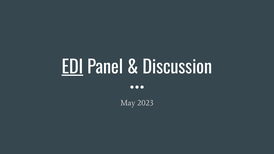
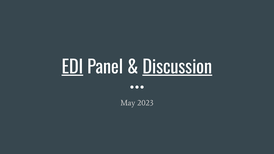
Discussion underline: none -> present
